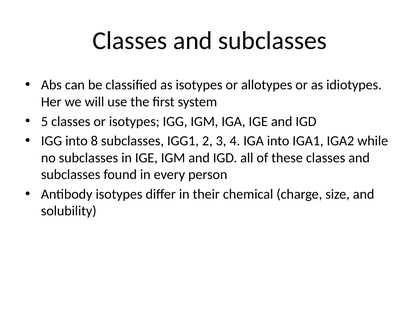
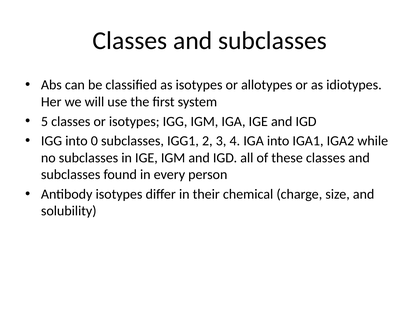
8: 8 -> 0
